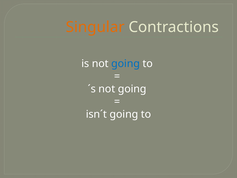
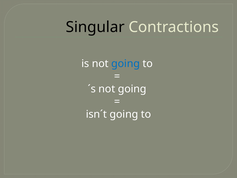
Singular colour: orange -> black
